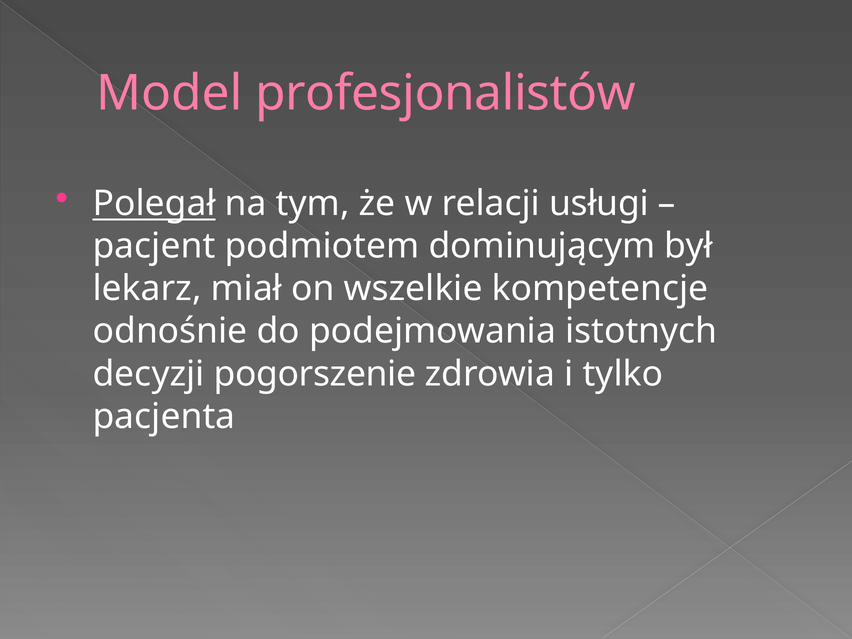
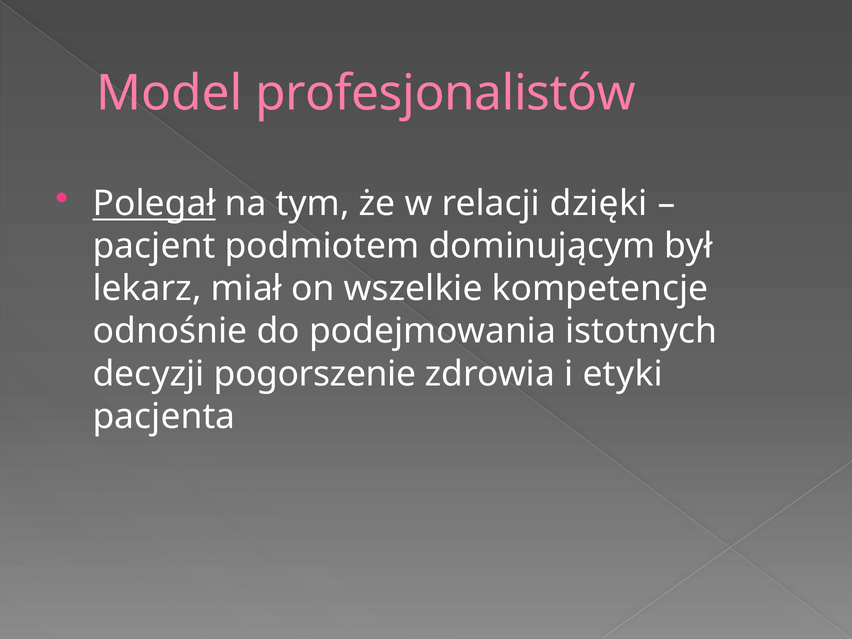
usługi: usługi -> dzięki
tylko: tylko -> etyki
